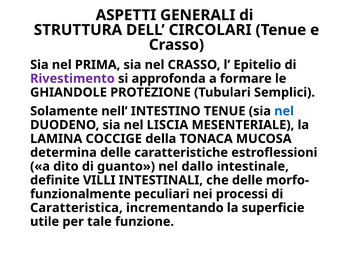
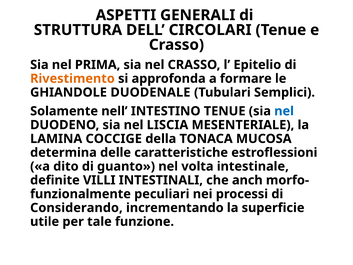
Rivestimento colour: purple -> orange
PROTEZIONE: PROTEZIONE -> DUODENALE
dallo: dallo -> volta
che delle: delle -> anch
Caratteristica: Caratteristica -> Considerando
